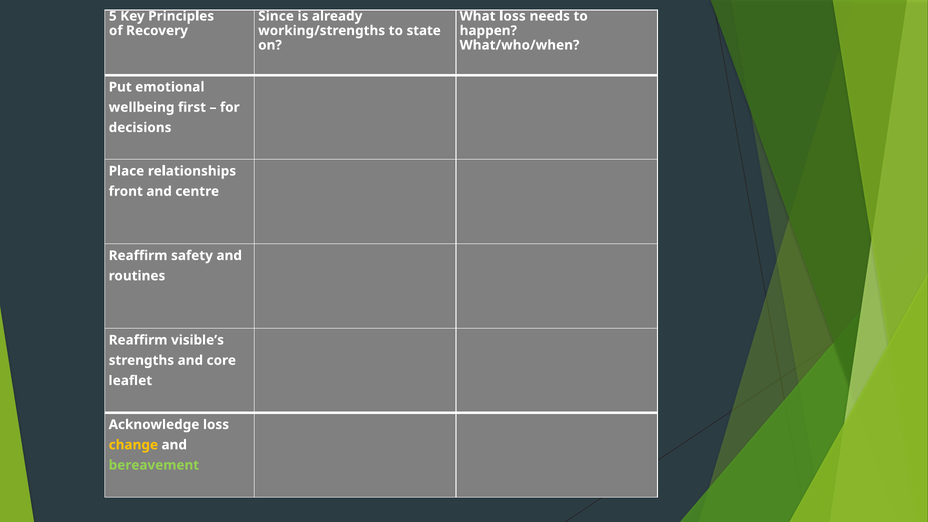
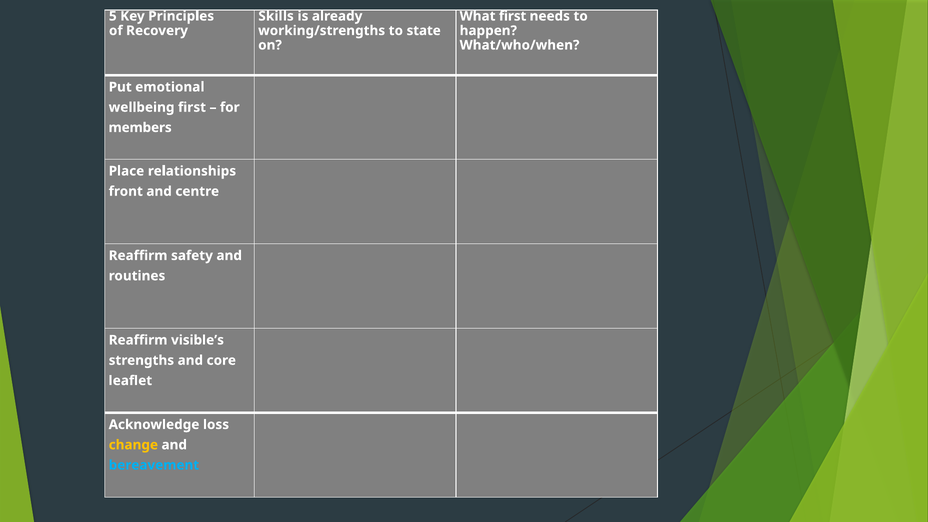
Since: Since -> Skills
What loss: loss -> first
decisions: decisions -> members
bereavement colour: light green -> light blue
